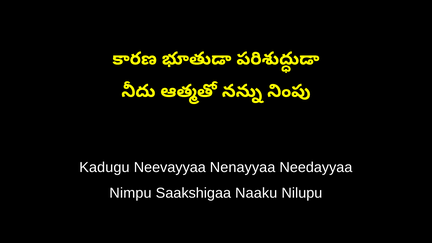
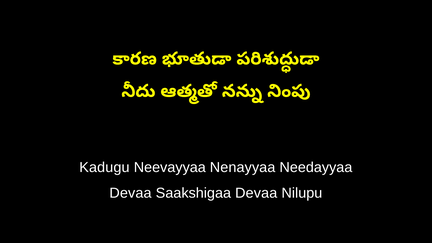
Nimpu at (130, 193): Nimpu -> Devaa
Saakshigaa Naaku: Naaku -> Devaa
